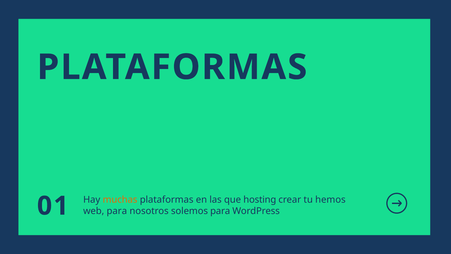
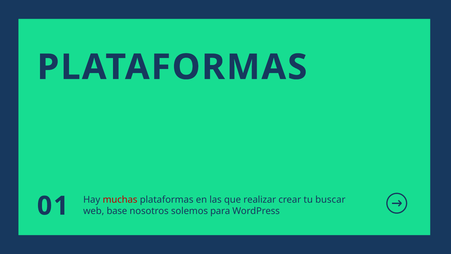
muchas colour: orange -> red
hosting: hosting -> realizar
hemos: hemos -> buscar
web para: para -> base
